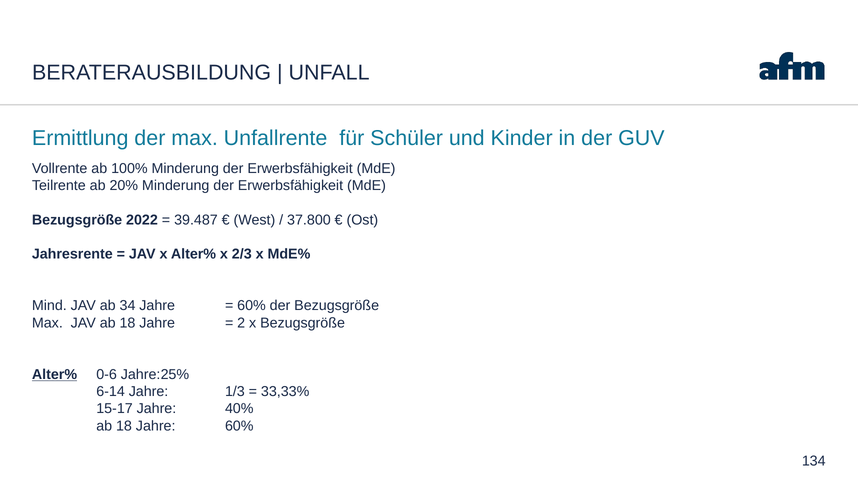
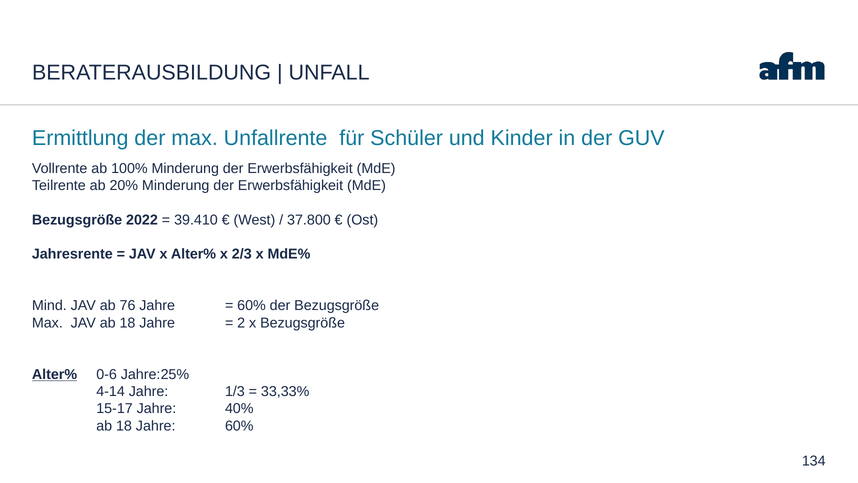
39.487: 39.487 -> 39.410
34: 34 -> 76
6-14: 6-14 -> 4-14
